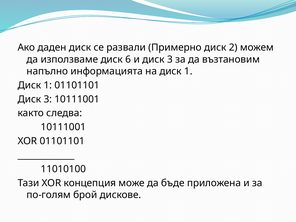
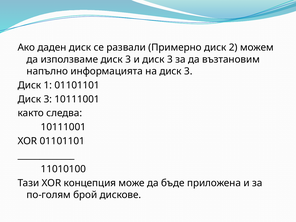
използваме диск 6: 6 -> 3
на диск 1: 1 -> 3
